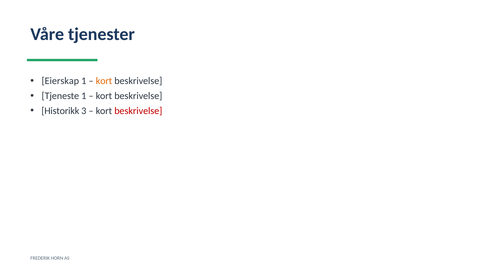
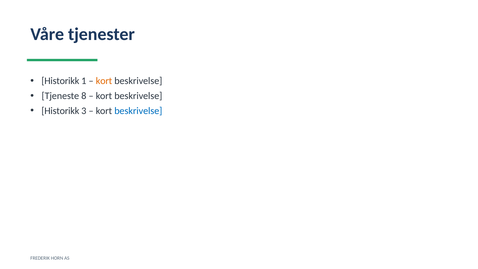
Eierskap at (60, 81): Eierskap -> Historikk
Tjeneste 1: 1 -> 8
beskrivelse at (138, 111) colour: red -> blue
